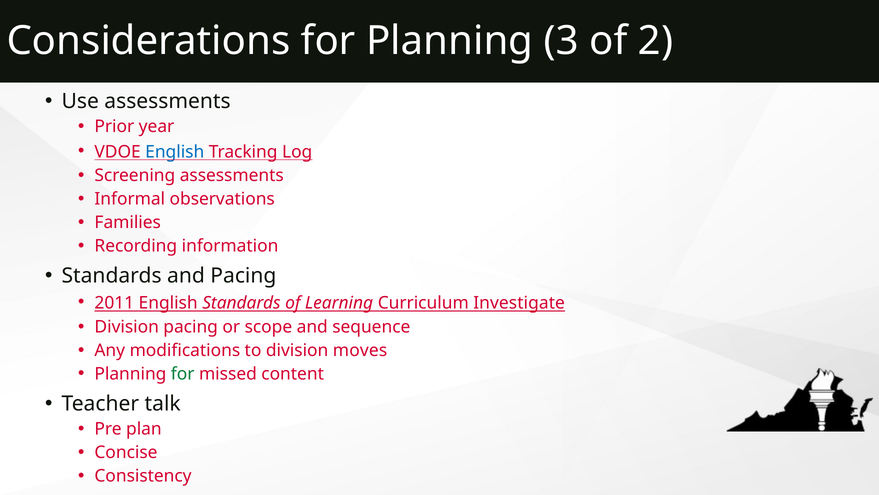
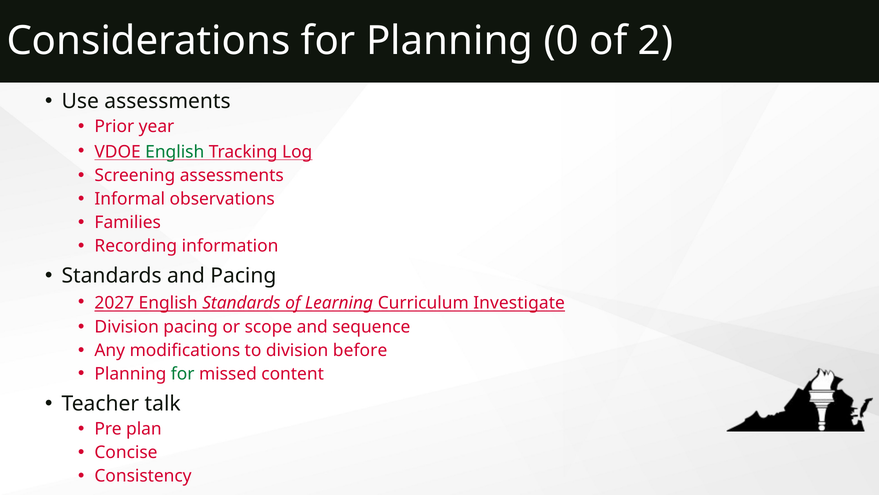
3: 3 -> 0
English at (175, 152) colour: blue -> green
2011: 2011 -> 2027
moves: moves -> before
